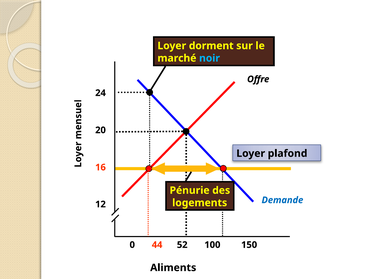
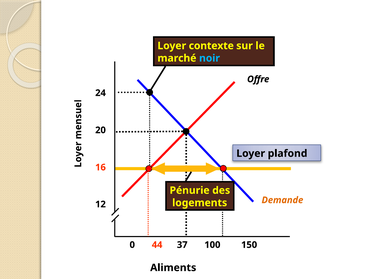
dorment: dorment -> contexte
Demande colour: blue -> orange
52: 52 -> 37
